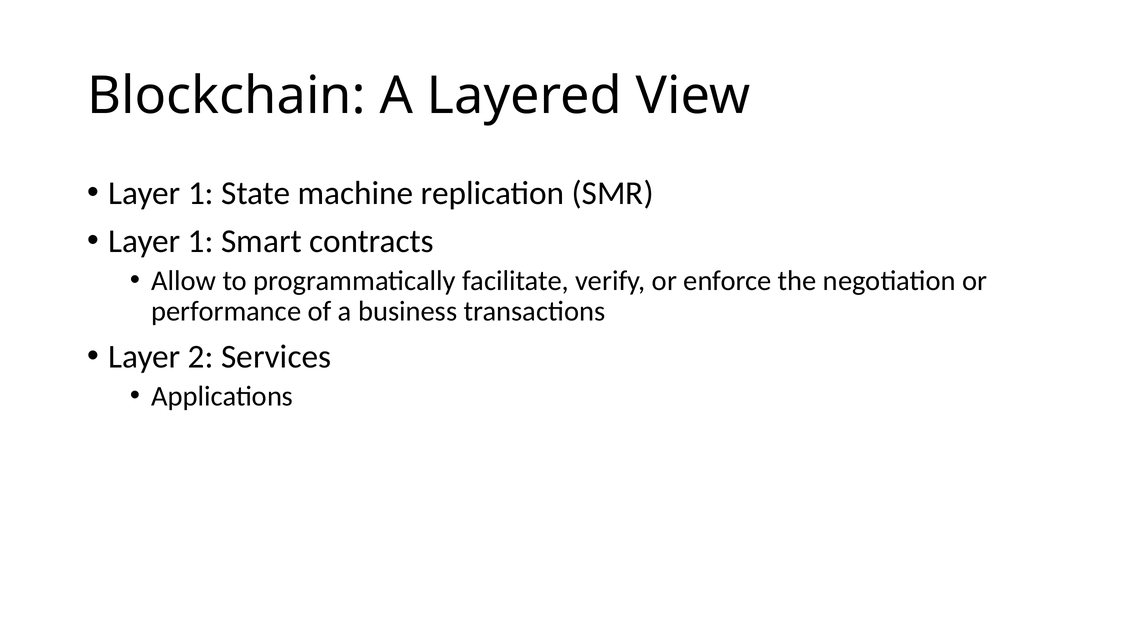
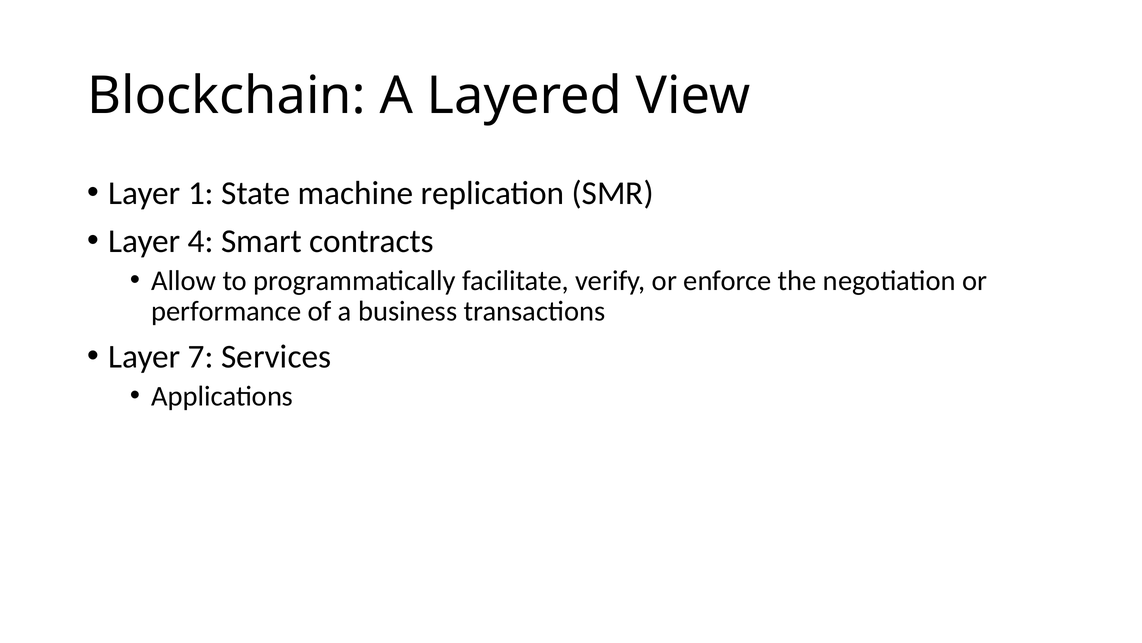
1 at (201, 241): 1 -> 4
2: 2 -> 7
